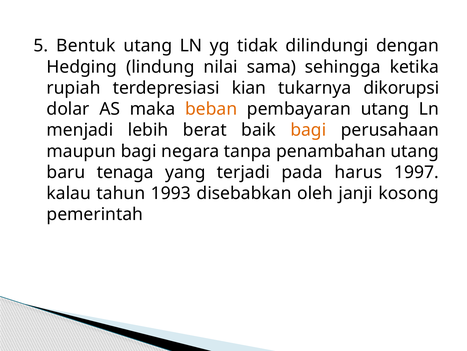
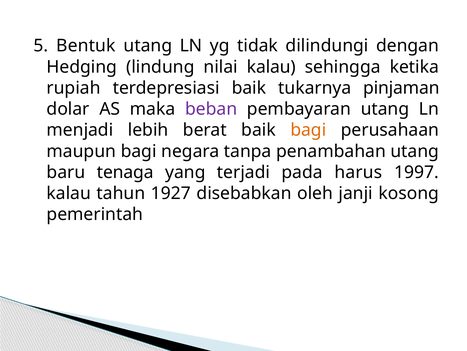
nilai sama: sama -> kalau
terdepresiasi kian: kian -> baik
dikorupsi: dikorupsi -> pinjaman
beban colour: orange -> purple
1993: 1993 -> 1927
